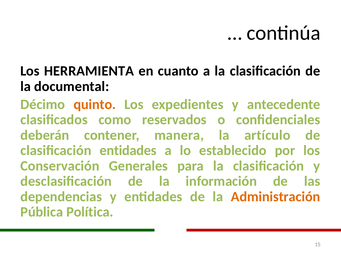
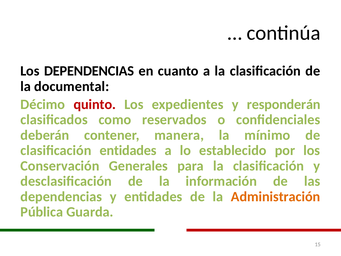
Los HERRAMIENTA: HERRAMIENTA -> DEPENDENCIAS
quinto colour: orange -> red
antecedente: antecedente -> responderán
artículo: artículo -> mínimo
Política: Política -> Guarda
